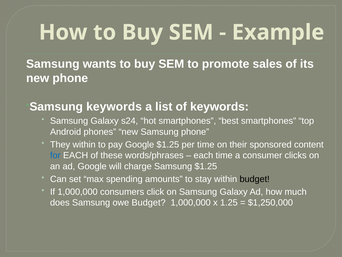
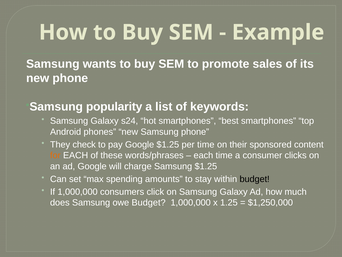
keywords at (114, 107): keywords -> popularity
They within: within -> check
for colour: blue -> orange
